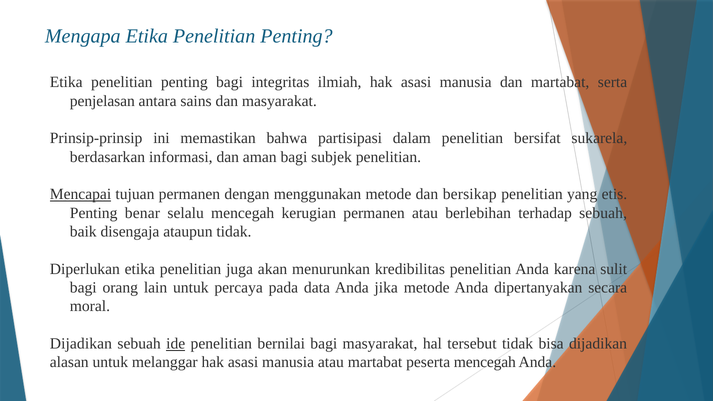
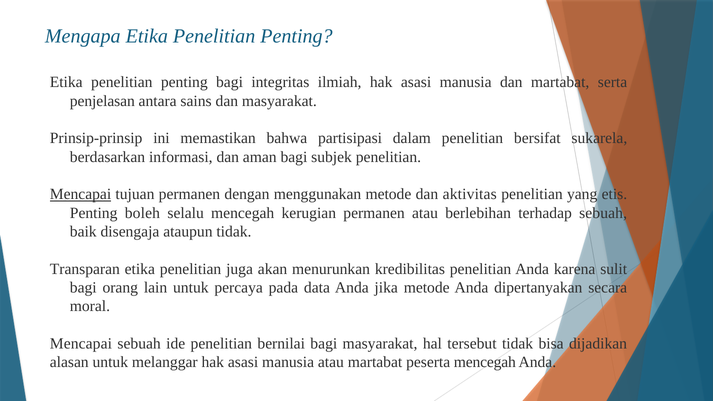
bersikap: bersikap -> aktivitas
benar: benar -> boleh
Diperlukan: Diperlukan -> Transparan
Dijadikan at (81, 344): Dijadikan -> Mencapai
ide underline: present -> none
